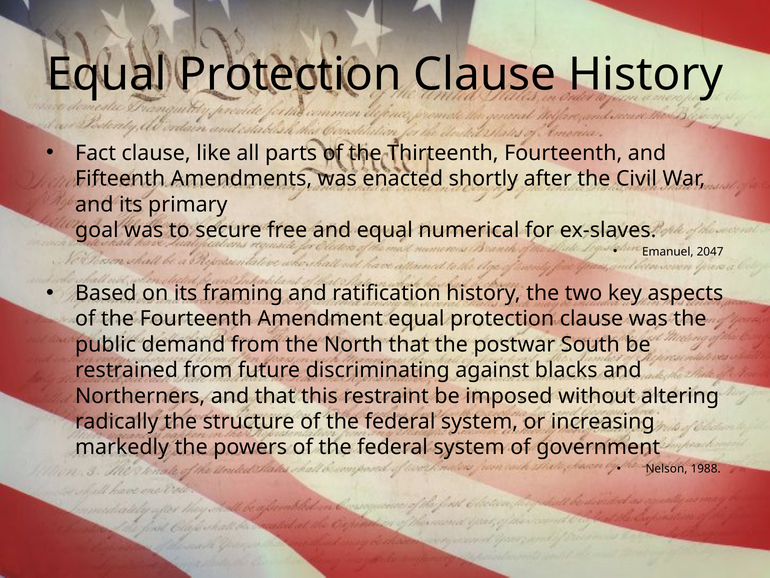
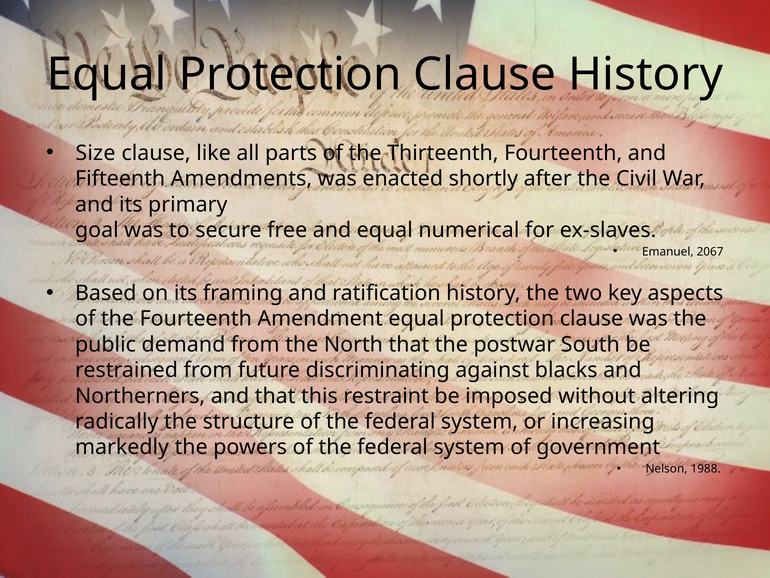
Fact: Fact -> Size
2047: 2047 -> 2067
